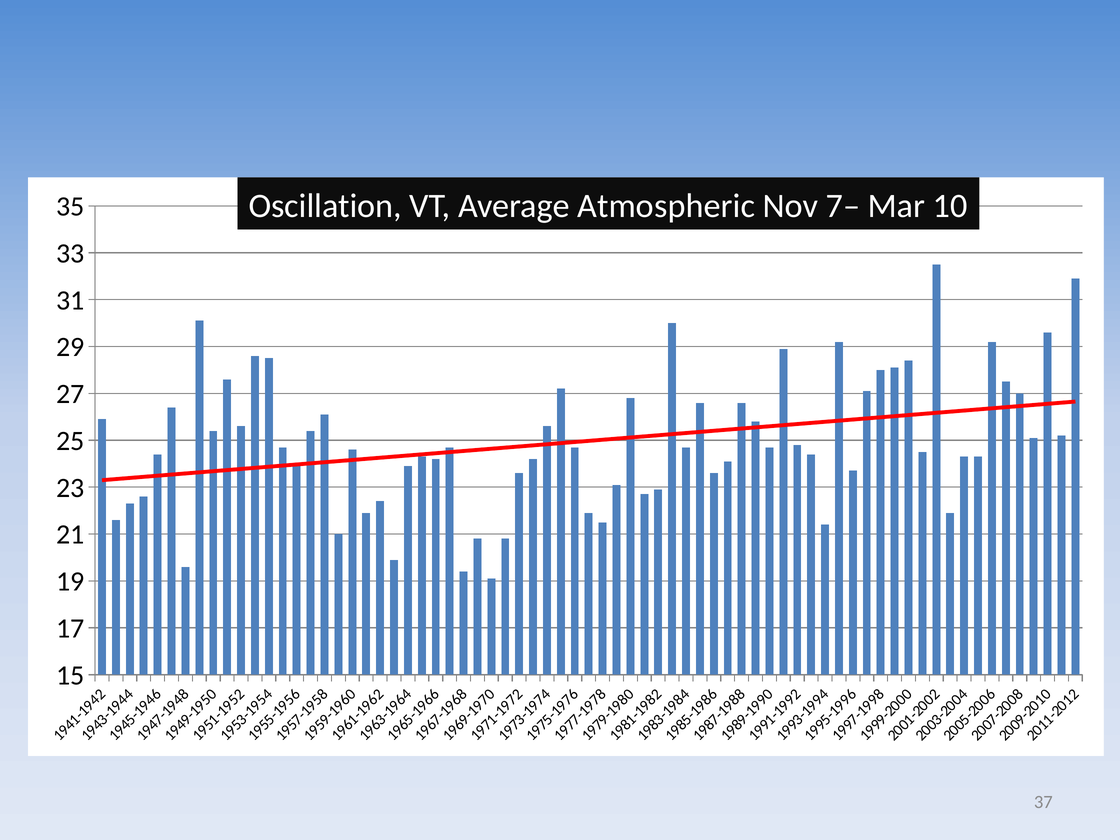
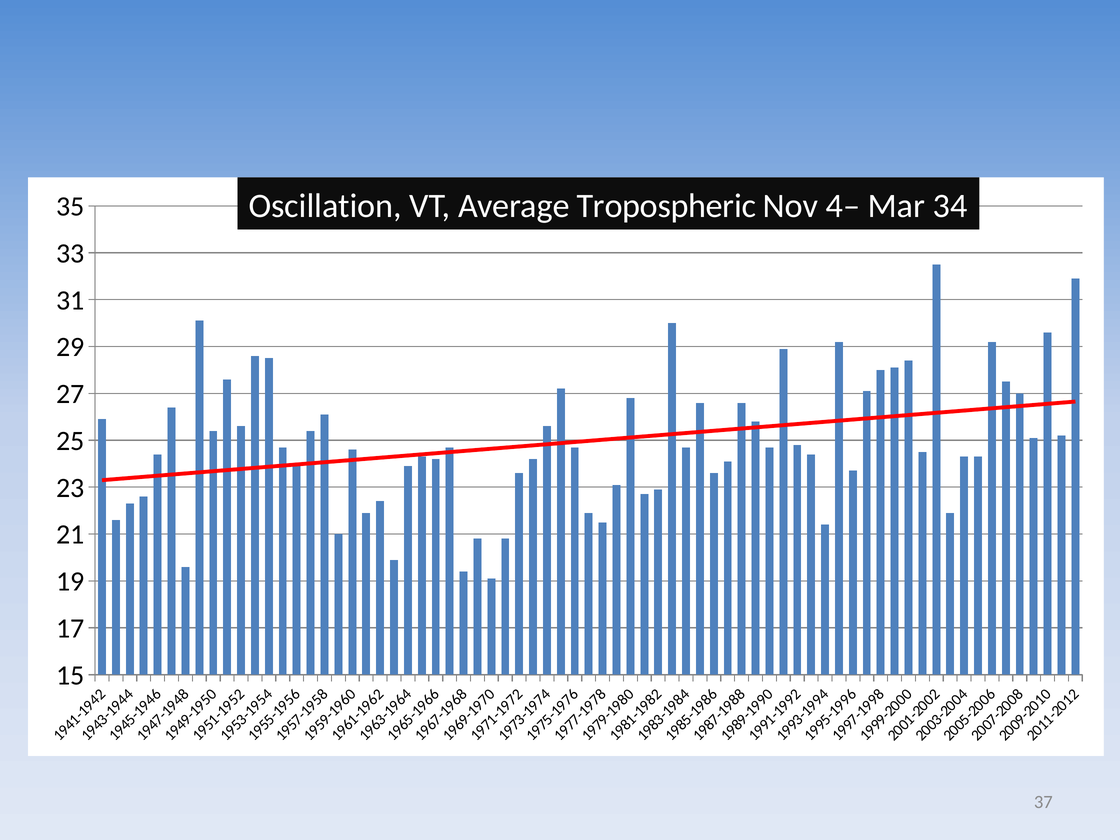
Atmospheric: Atmospheric -> Tropospheric
7–: 7– -> 4–
10: 10 -> 34
